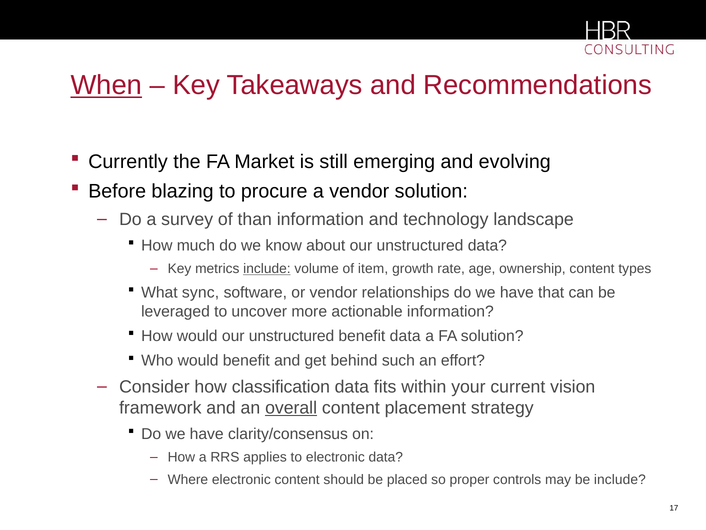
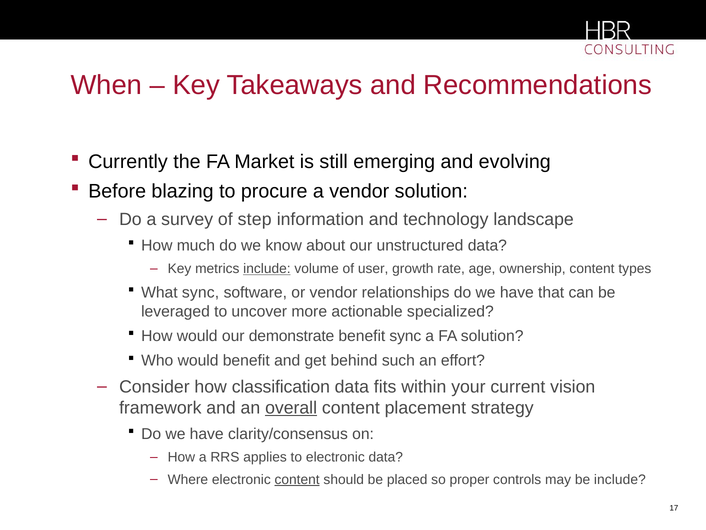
When underline: present -> none
than: than -> step
item: item -> user
actionable information: information -> specialized
would our unstructured: unstructured -> demonstrate
benefit data: data -> sync
content at (297, 479) underline: none -> present
